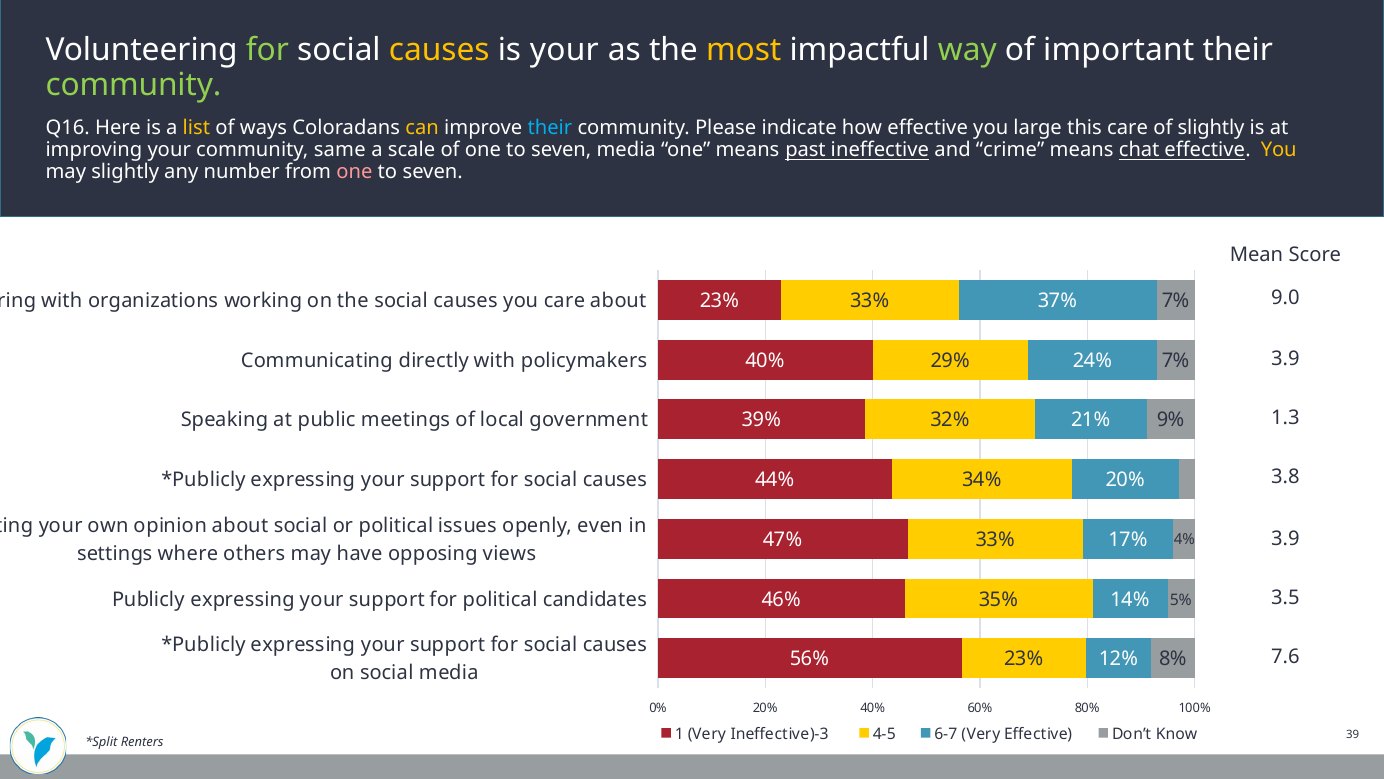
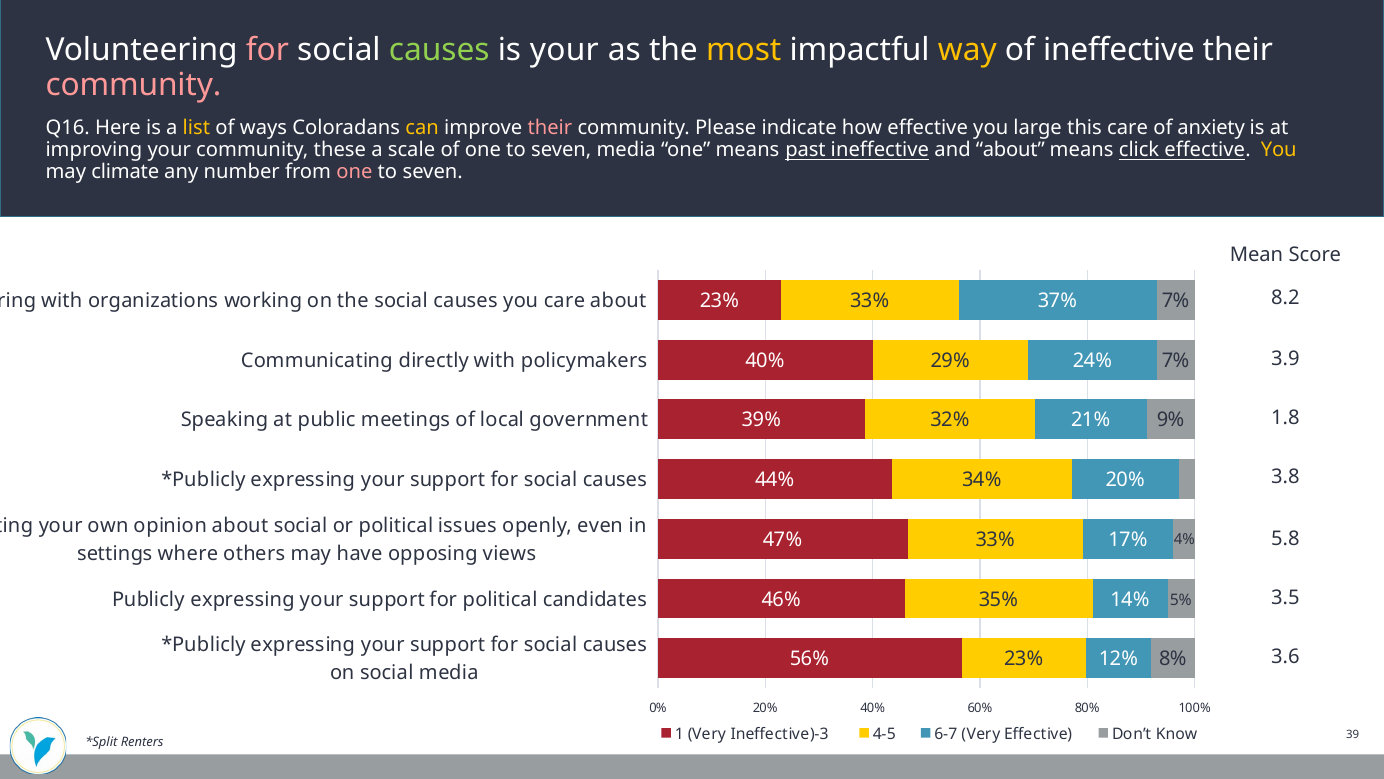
for at (267, 50) colour: light green -> pink
causes at (439, 50) colour: yellow -> light green
way colour: light green -> yellow
of important: important -> ineffective
community at (133, 85) colour: light green -> pink
their at (550, 128) colour: light blue -> pink
of slightly: slightly -> anxiety
same: same -> these
and crime: crime -> about
chat: chat -> click
may slightly: slightly -> climate
9.0: 9.0 -> 8.2
1.3: 1.3 -> 1.8
3.9 at (1285, 539): 3.9 -> 5.8
7.6: 7.6 -> 3.6
